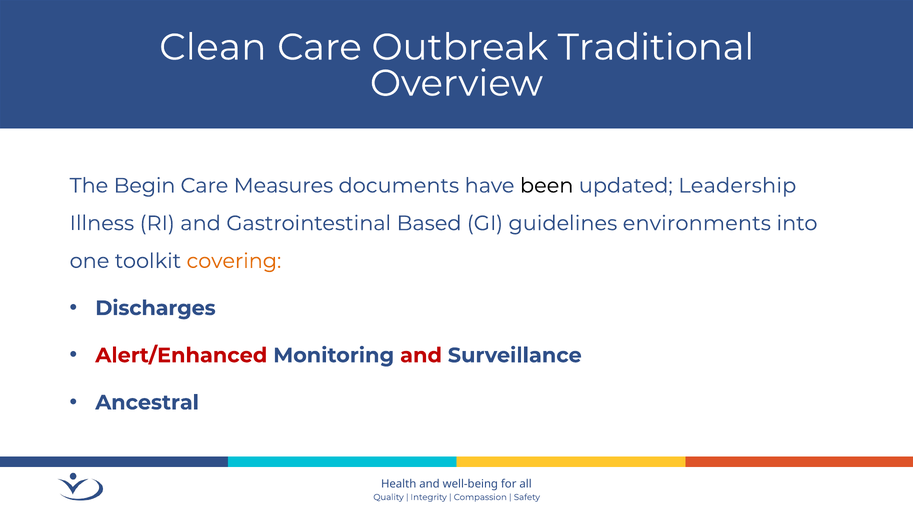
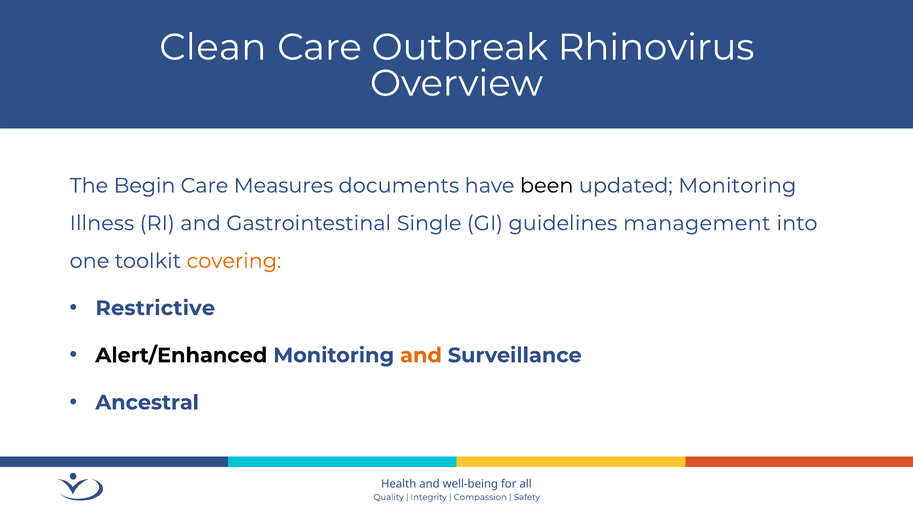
Traditional: Traditional -> Rhinovirus
updated Leadership: Leadership -> Monitoring
Based: Based -> Single
environments: environments -> management
Discharges: Discharges -> Restrictive
Alert/Enhanced colour: red -> black
and at (421, 355) colour: red -> orange
